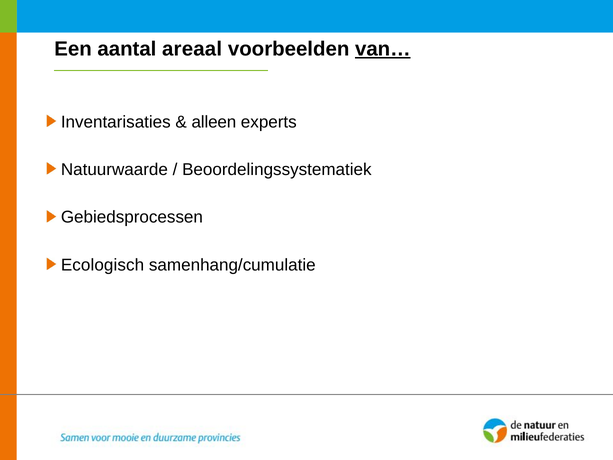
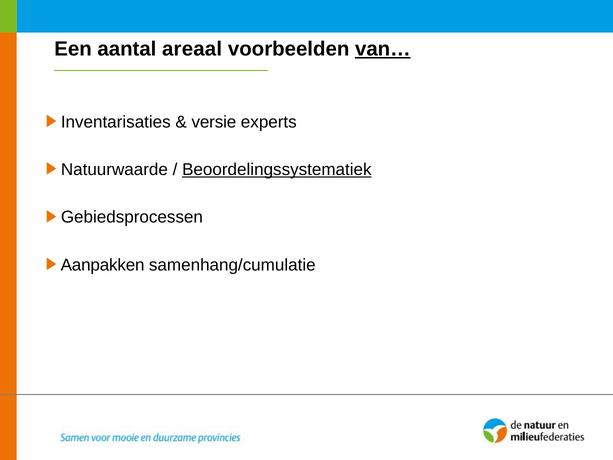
alleen: alleen -> versie
Beoordelingssystematiek underline: none -> present
Ecologisch: Ecologisch -> Aanpakken
